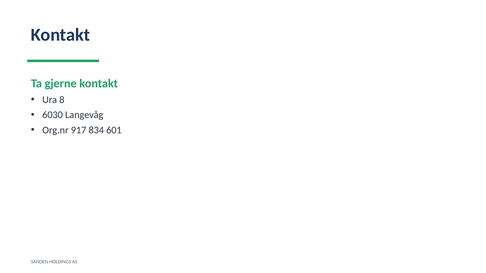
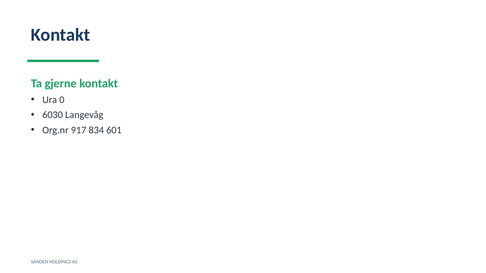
8: 8 -> 0
